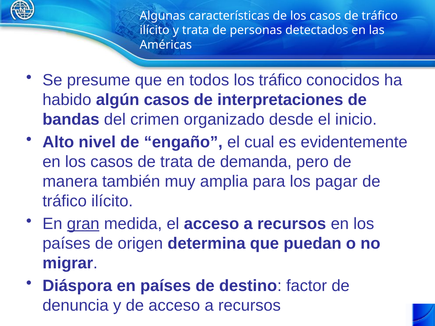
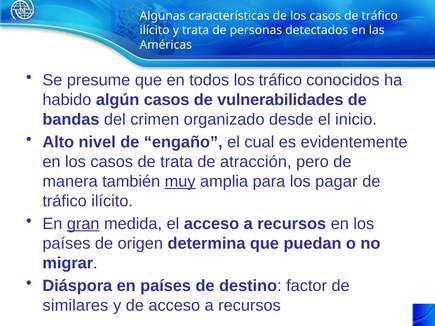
interpretaciones: interpretaciones -> vulnerabilidades
demanda: demanda -> atracción
muy underline: none -> present
denuncia: denuncia -> similares
